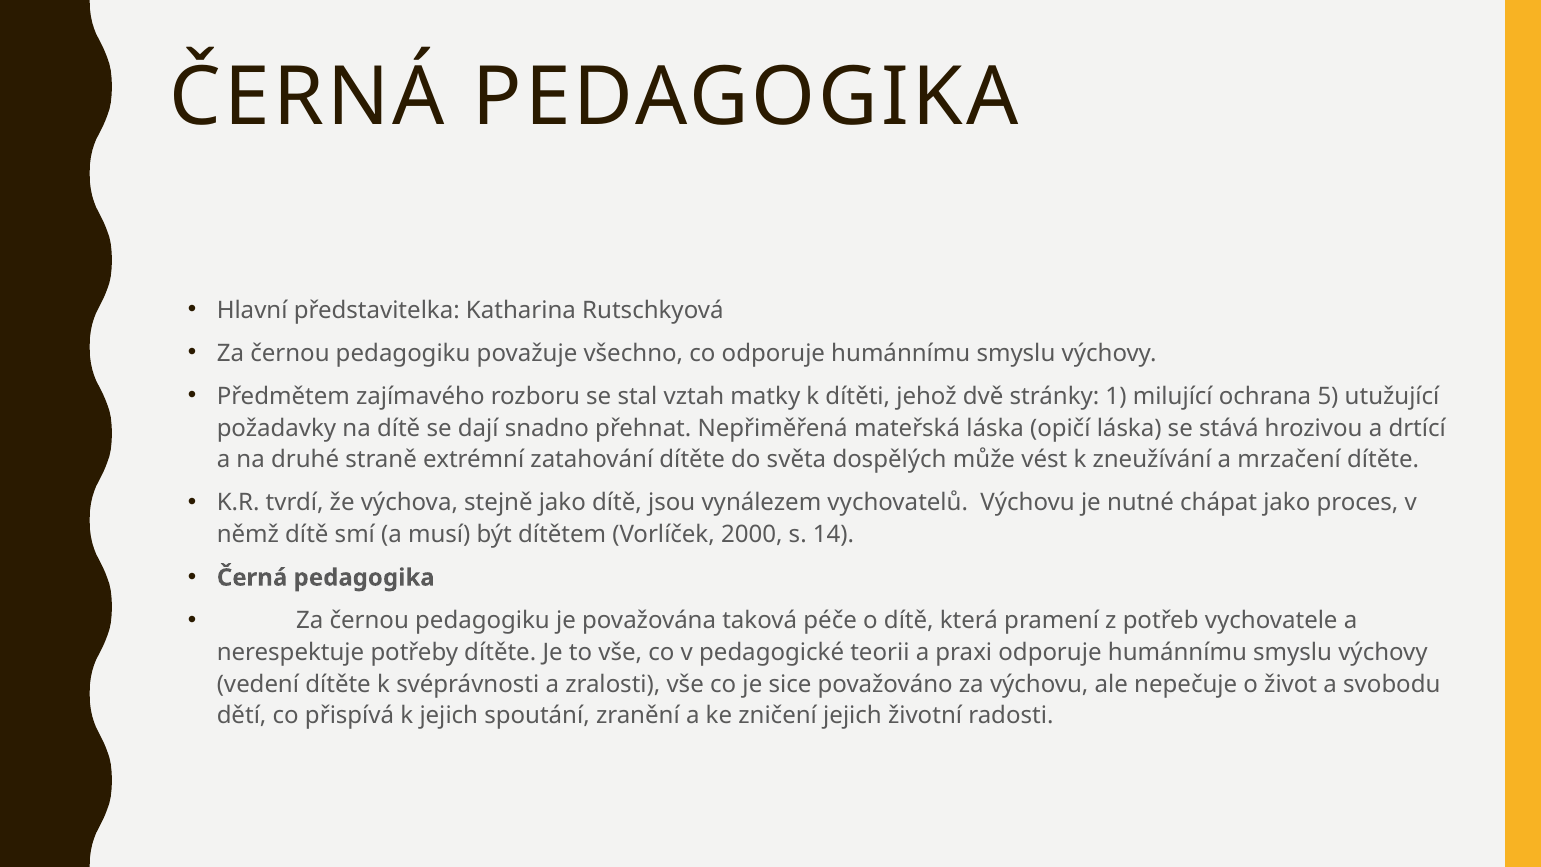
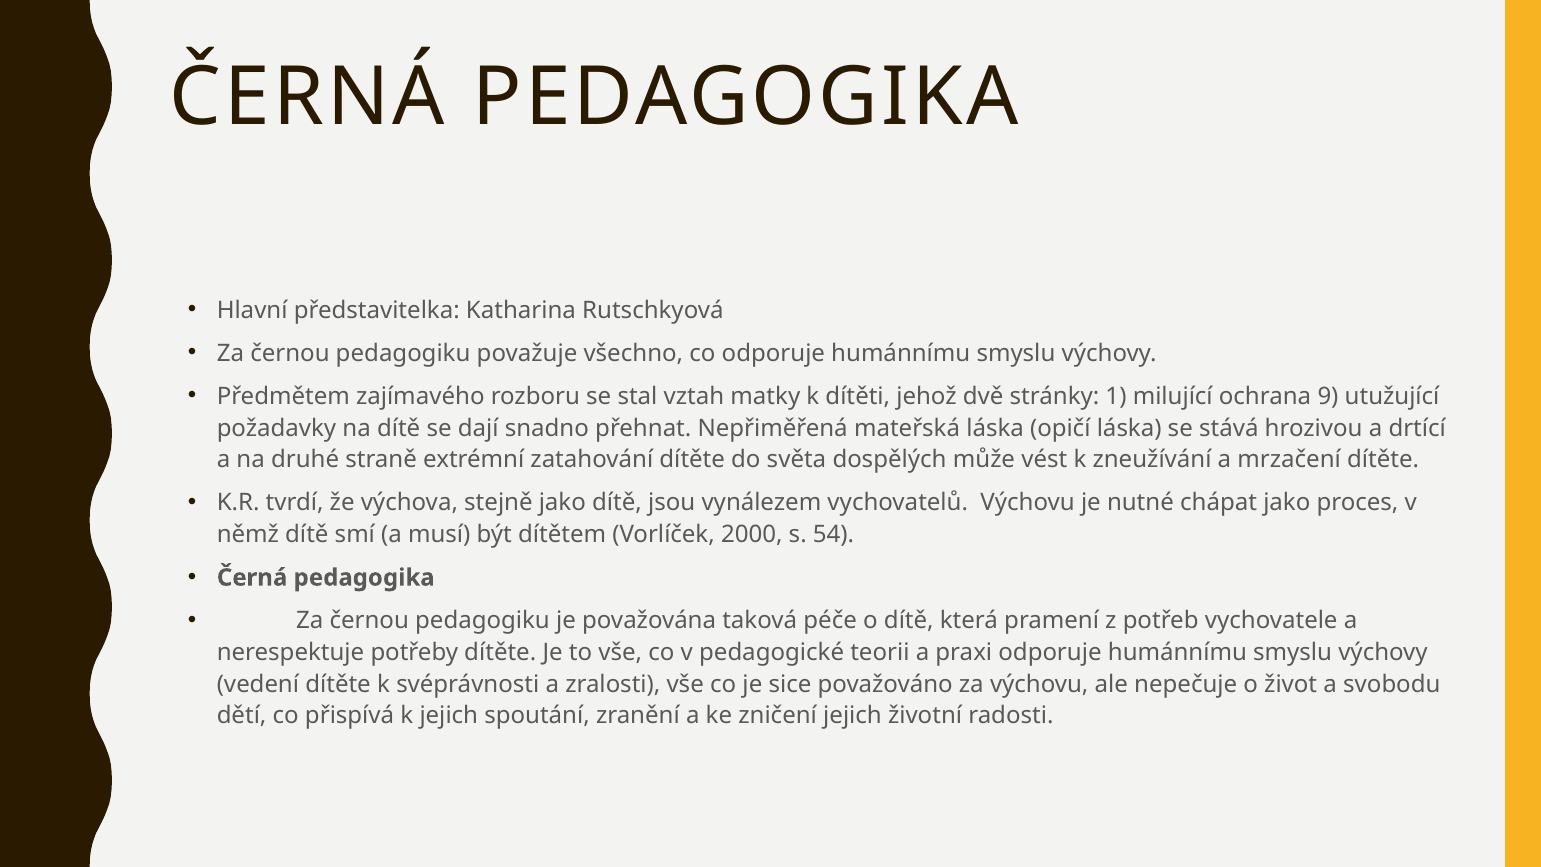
5: 5 -> 9
14: 14 -> 54
